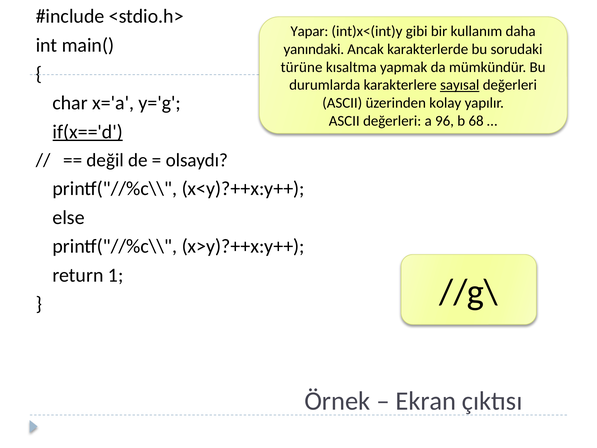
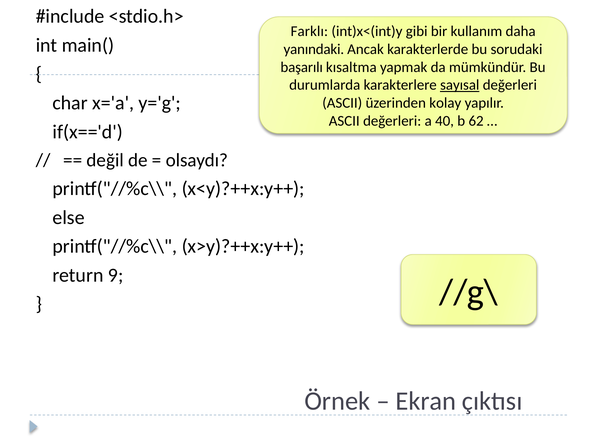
Yapar: Yapar -> Farklı
türüne: türüne -> başarılı
96: 96 -> 40
68: 68 -> 62
if(x=='d underline: present -> none
1: 1 -> 9
